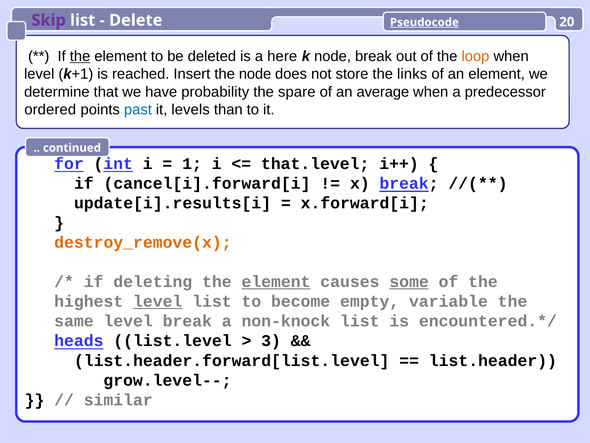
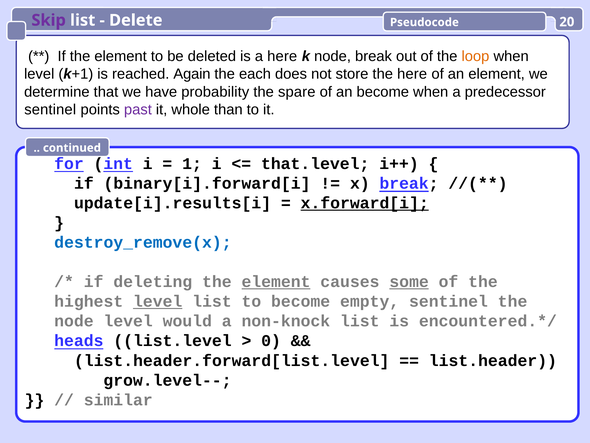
Pseudocode underline: present -> none
the at (80, 56) underline: present -> none
Insert: Insert -> Again
the node: node -> each
the links: links -> here
an average: average -> become
ordered at (50, 109): ordered -> sentinel
past colour: blue -> purple
levels: levels -> whole
cancel[i].forward[i: cancel[i].forward[i -> binary[i].forward[i
x.forward[i underline: none -> present
destroy_remove(x colour: orange -> blue
empty variable: variable -> sentinel
same at (74, 321): same -> node
level break: break -> would
3: 3 -> 0
